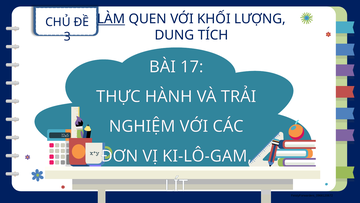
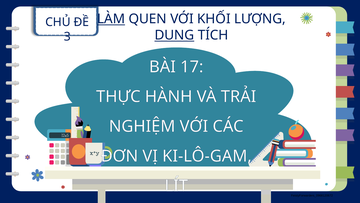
DUNG underline: none -> present
